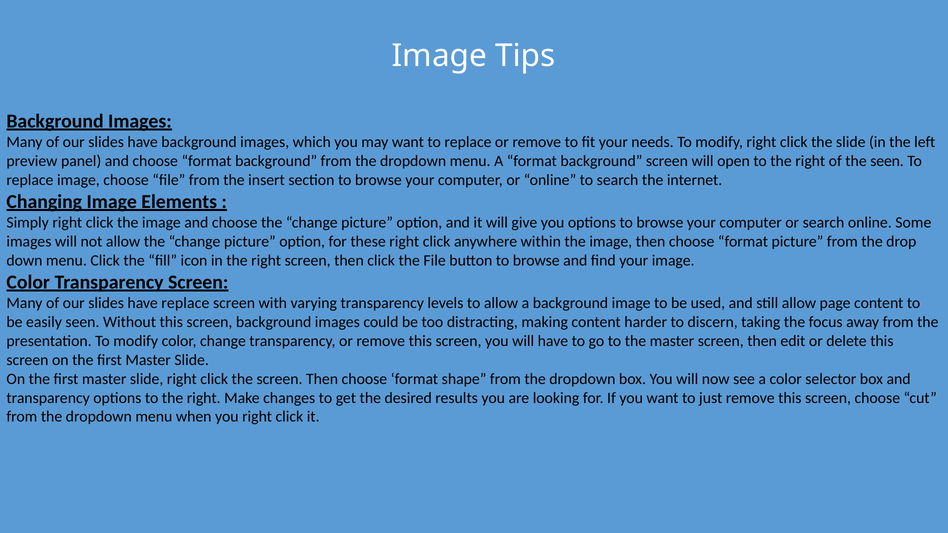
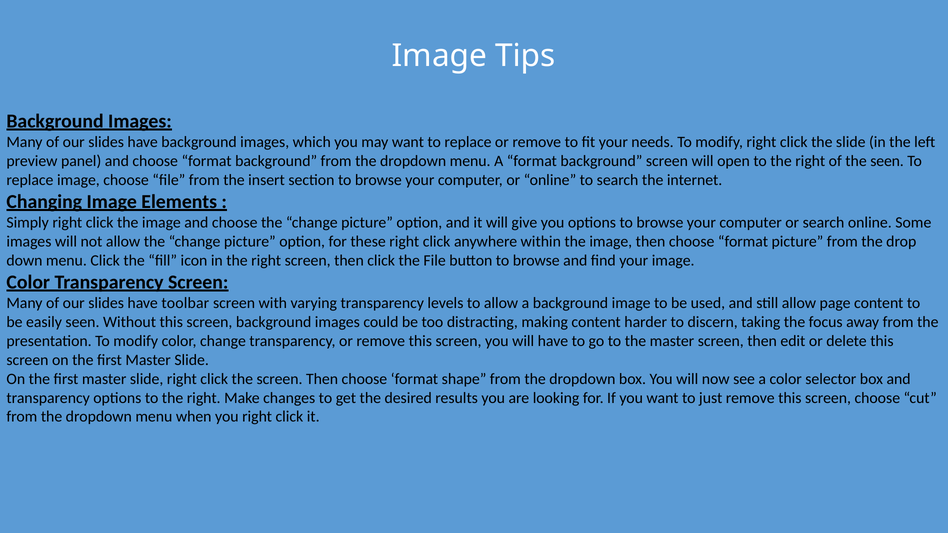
have replace: replace -> toolbar
